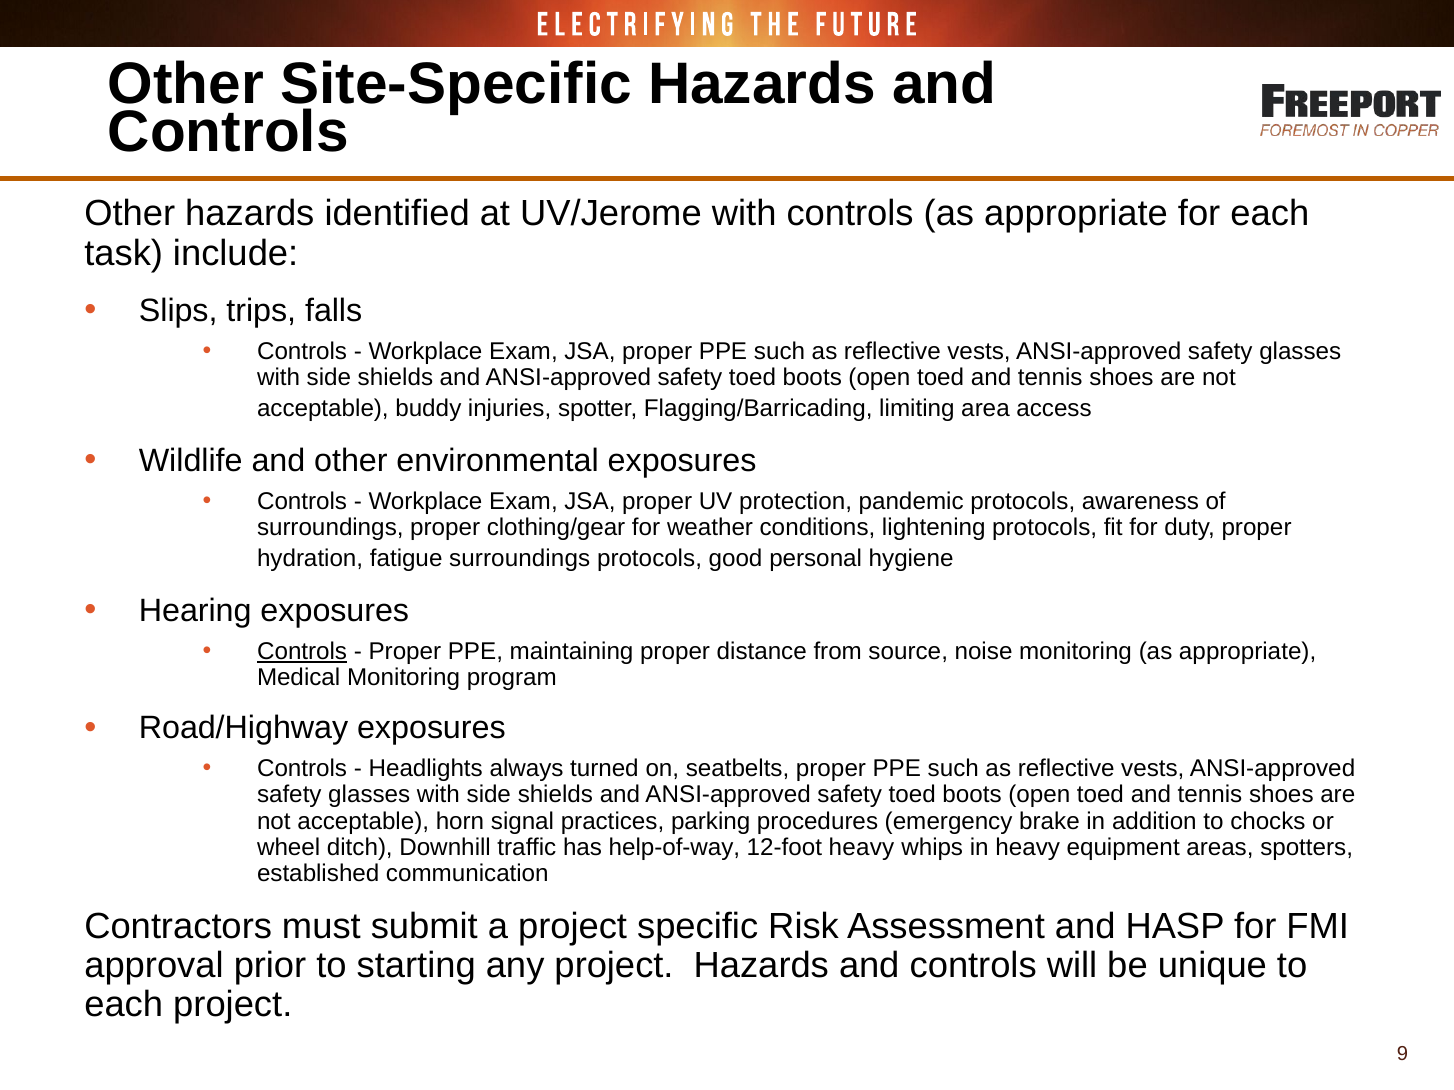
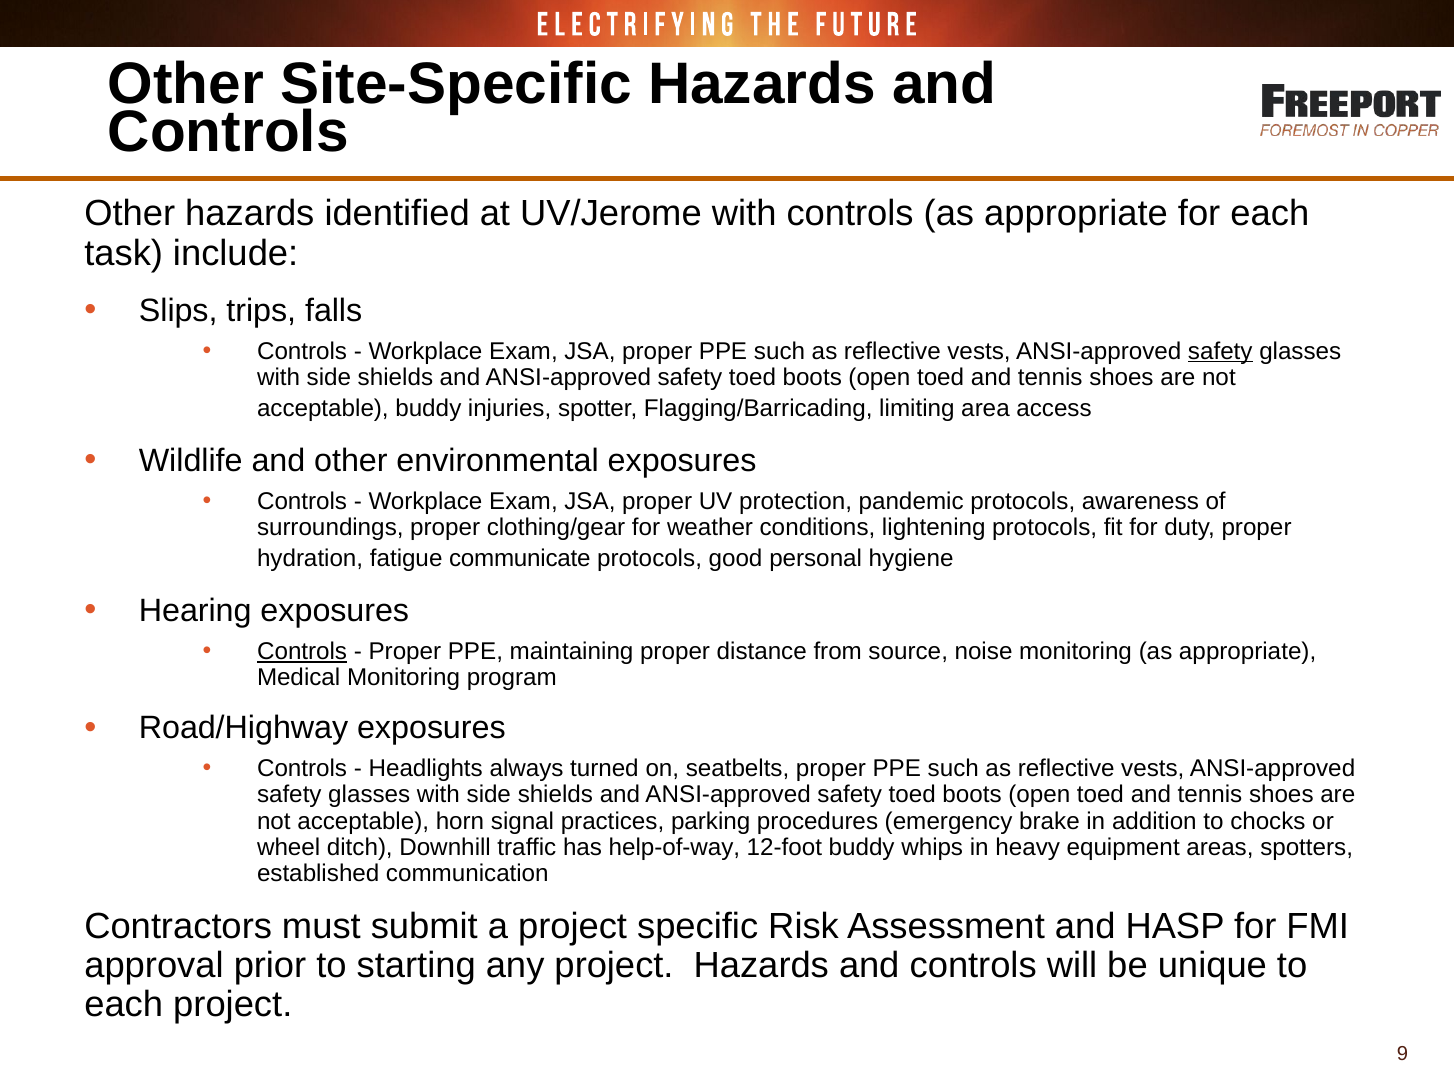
safety at (1220, 351) underline: none -> present
fatigue surroundings: surroundings -> communicate
12-foot heavy: heavy -> buddy
